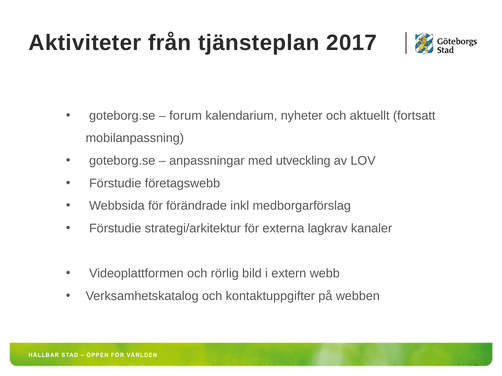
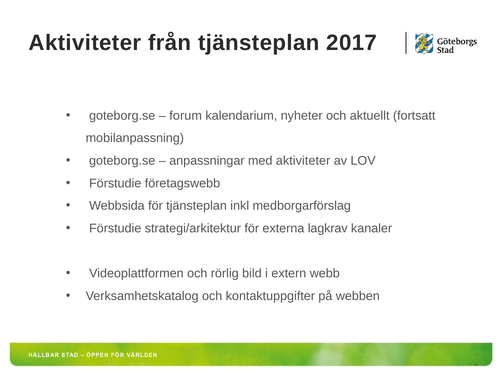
med utveckling: utveckling -> aktiviteter
för förändrade: förändrade -> tjänsteplan
